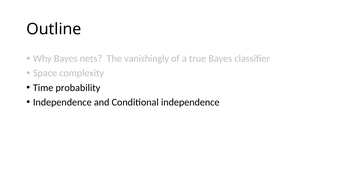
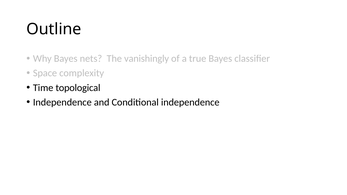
probability: probability -> topological
